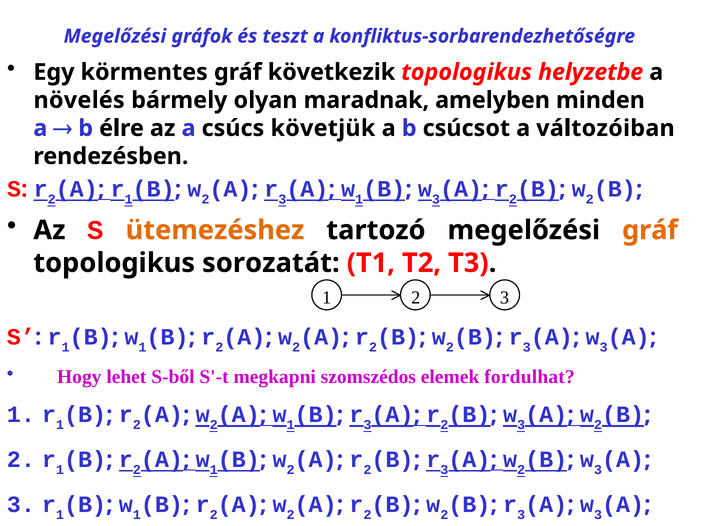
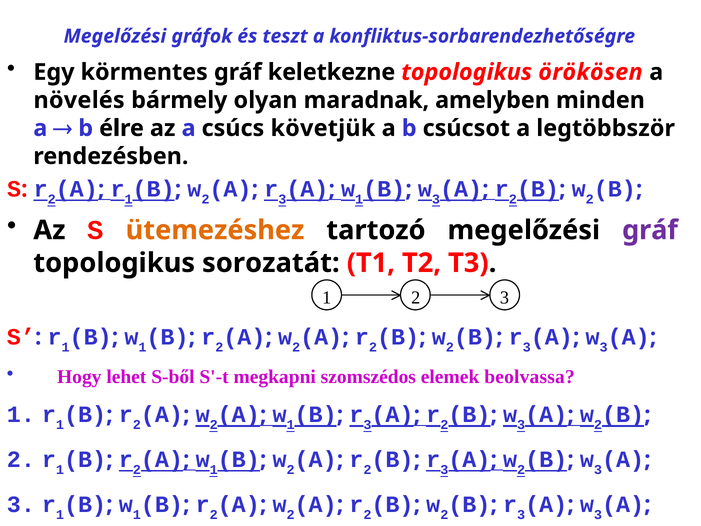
következik: következik -> keletkezne
helyzetbe: helyzetbe -> örökösen
változóiban: változóiban -> legtöbbször
gráf at (650, 230) colour: orange -> purple
fordulhat: fordulhat -> beolvassa
